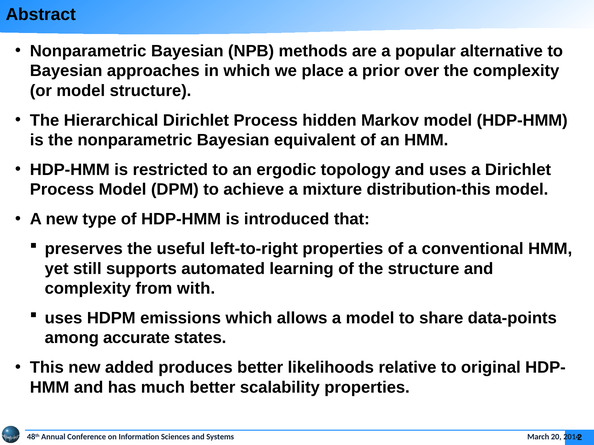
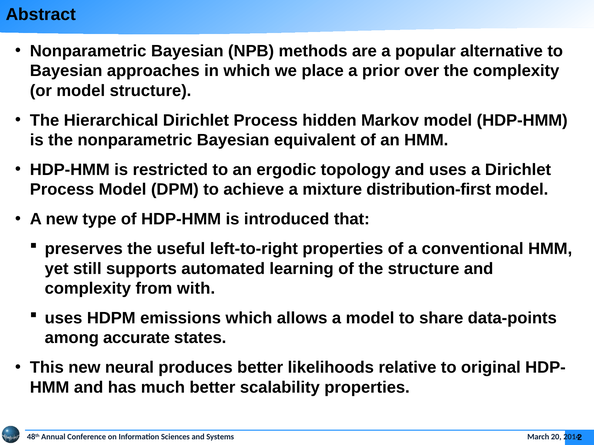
distribution-this: distribution-this -> distribution-first
added: added -> neural
